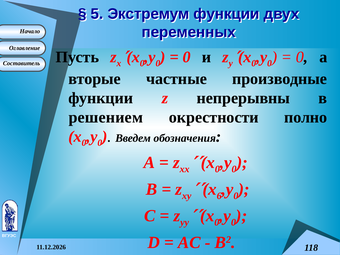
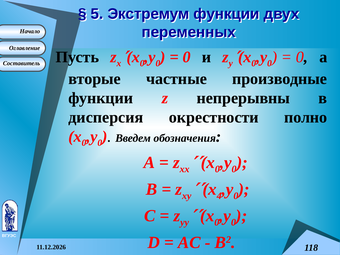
решением: решением -> дисперсия
6: 6 -> 4
